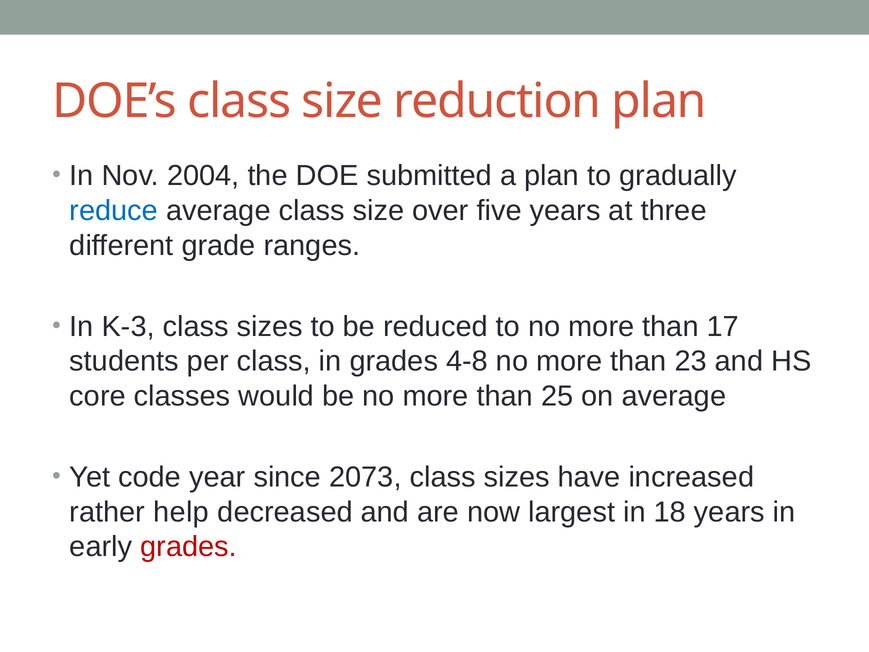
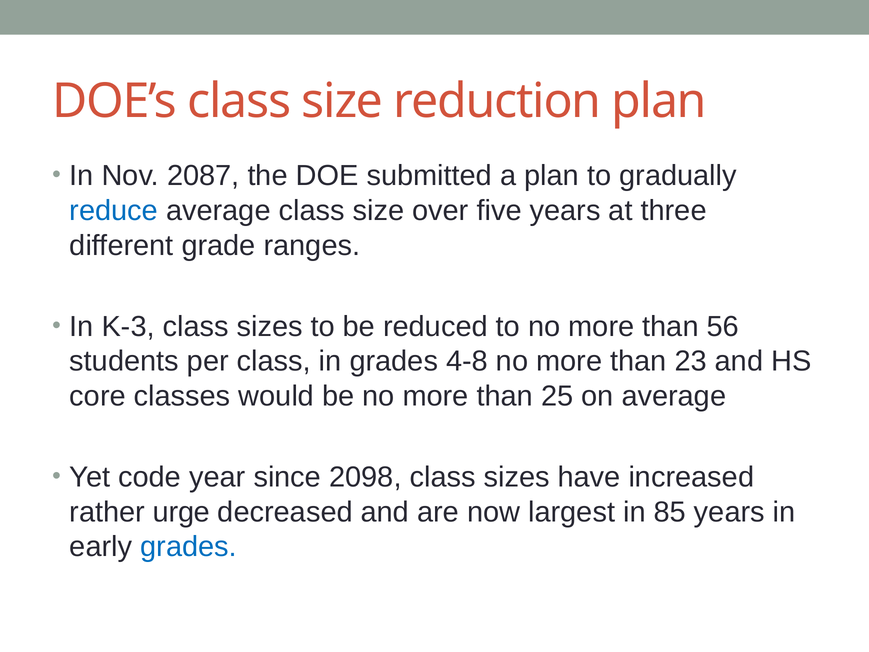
2004: 2004 -> 2087
17: 17 -> 56
2073: 2073 -> 2098
help: help -> urge
18: 18 -> 85
grades at (189, 547) colour: red -> blue
